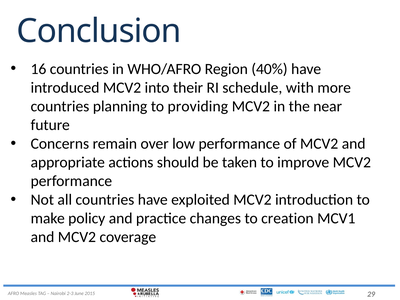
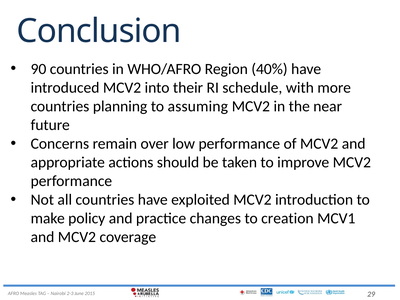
16: 16 -> 90
providing: providing -> assuming
